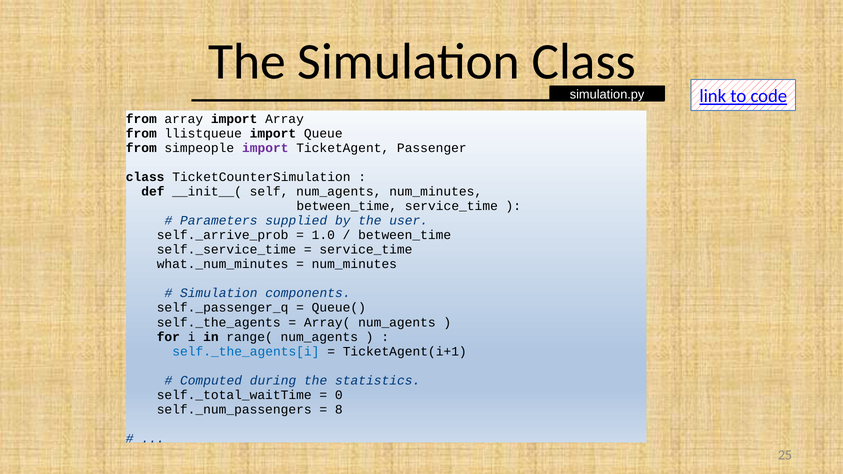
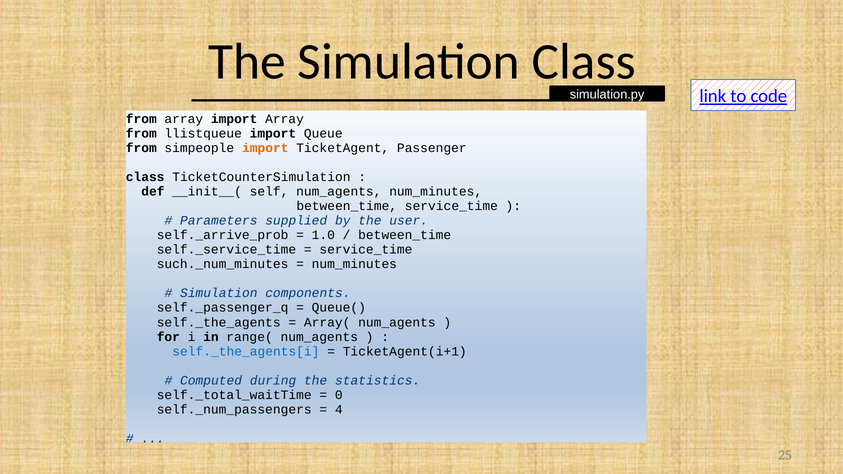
import at (265, 148) colour: purple -> orange
what._num_minutes: what._num_minutes -> such._num_minutes
8: 8 -> 4
